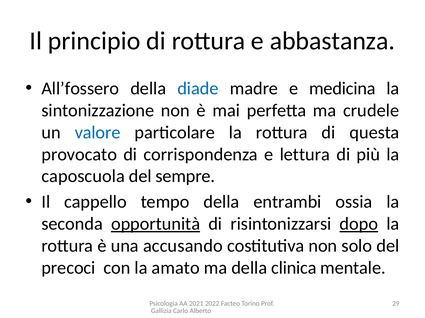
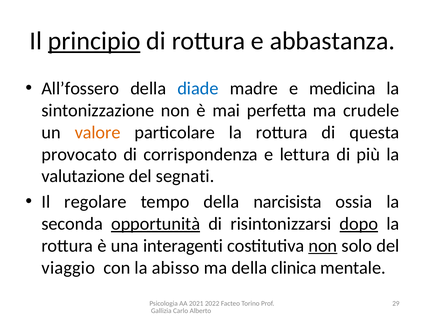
principio underline: none -> present
valore colour: blue -> orange
caposcuola: caposcuola -> valutazione
sempre: sempre -> segnati
cappello: cappello -> regolare
entrambi: entrambi -> narcisista
accusando: accusando -> interagenti
non at (323, 246) underline: none -> present
precoci: precoci -> viaggio
amato: amato -> abisso
